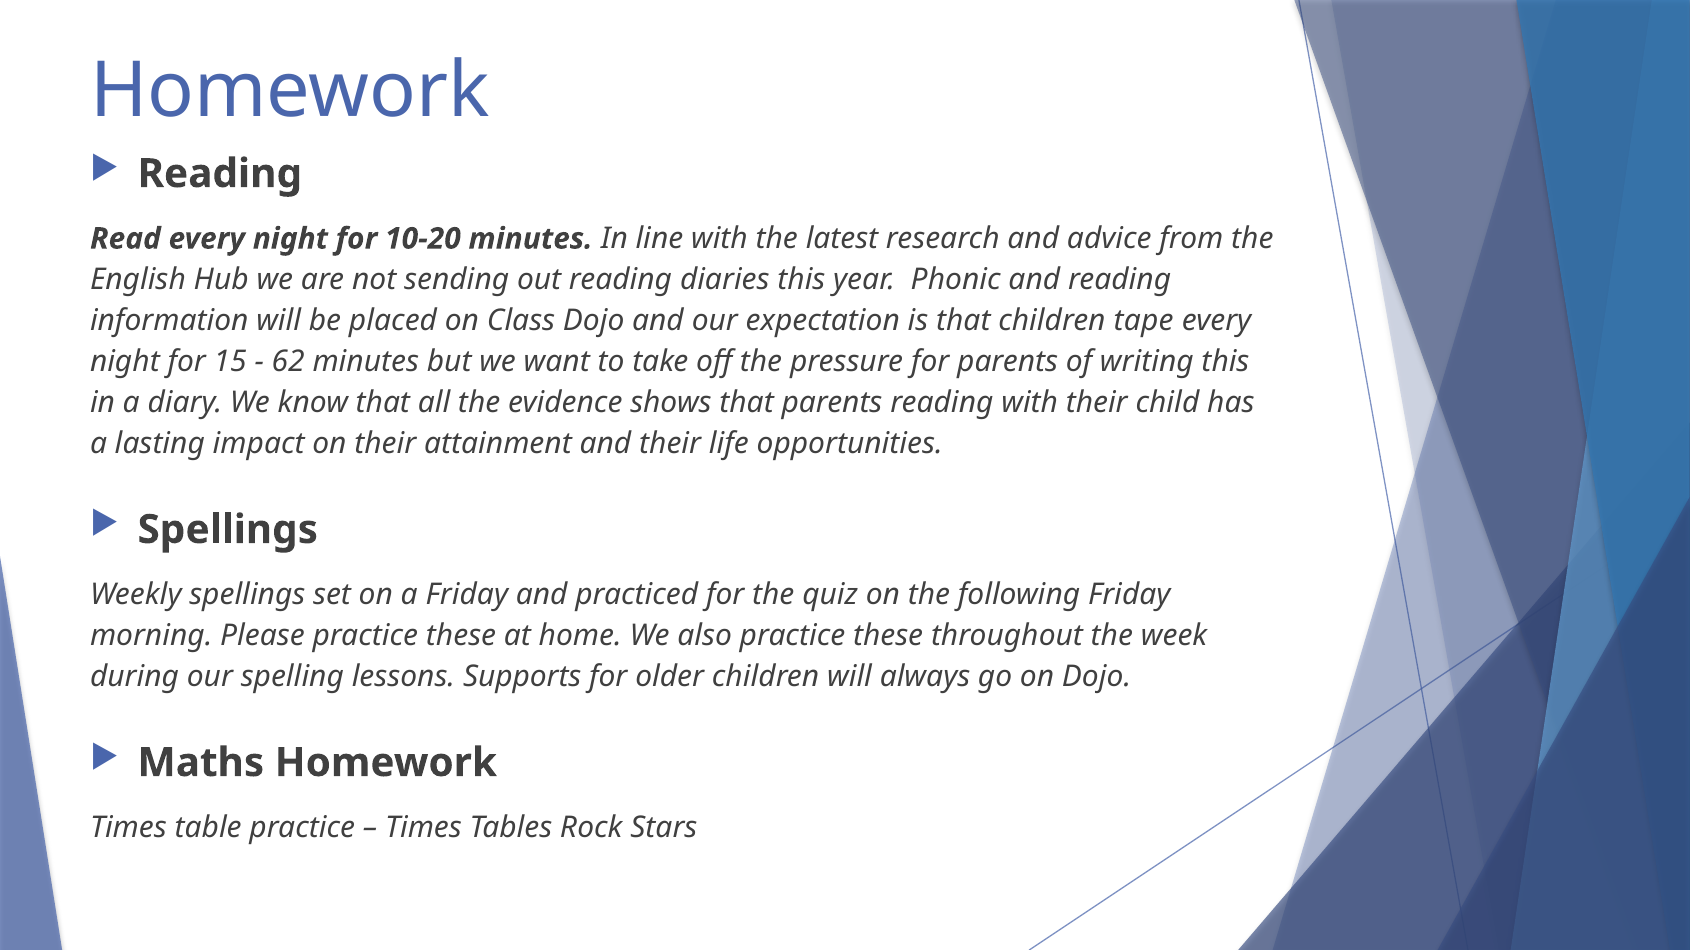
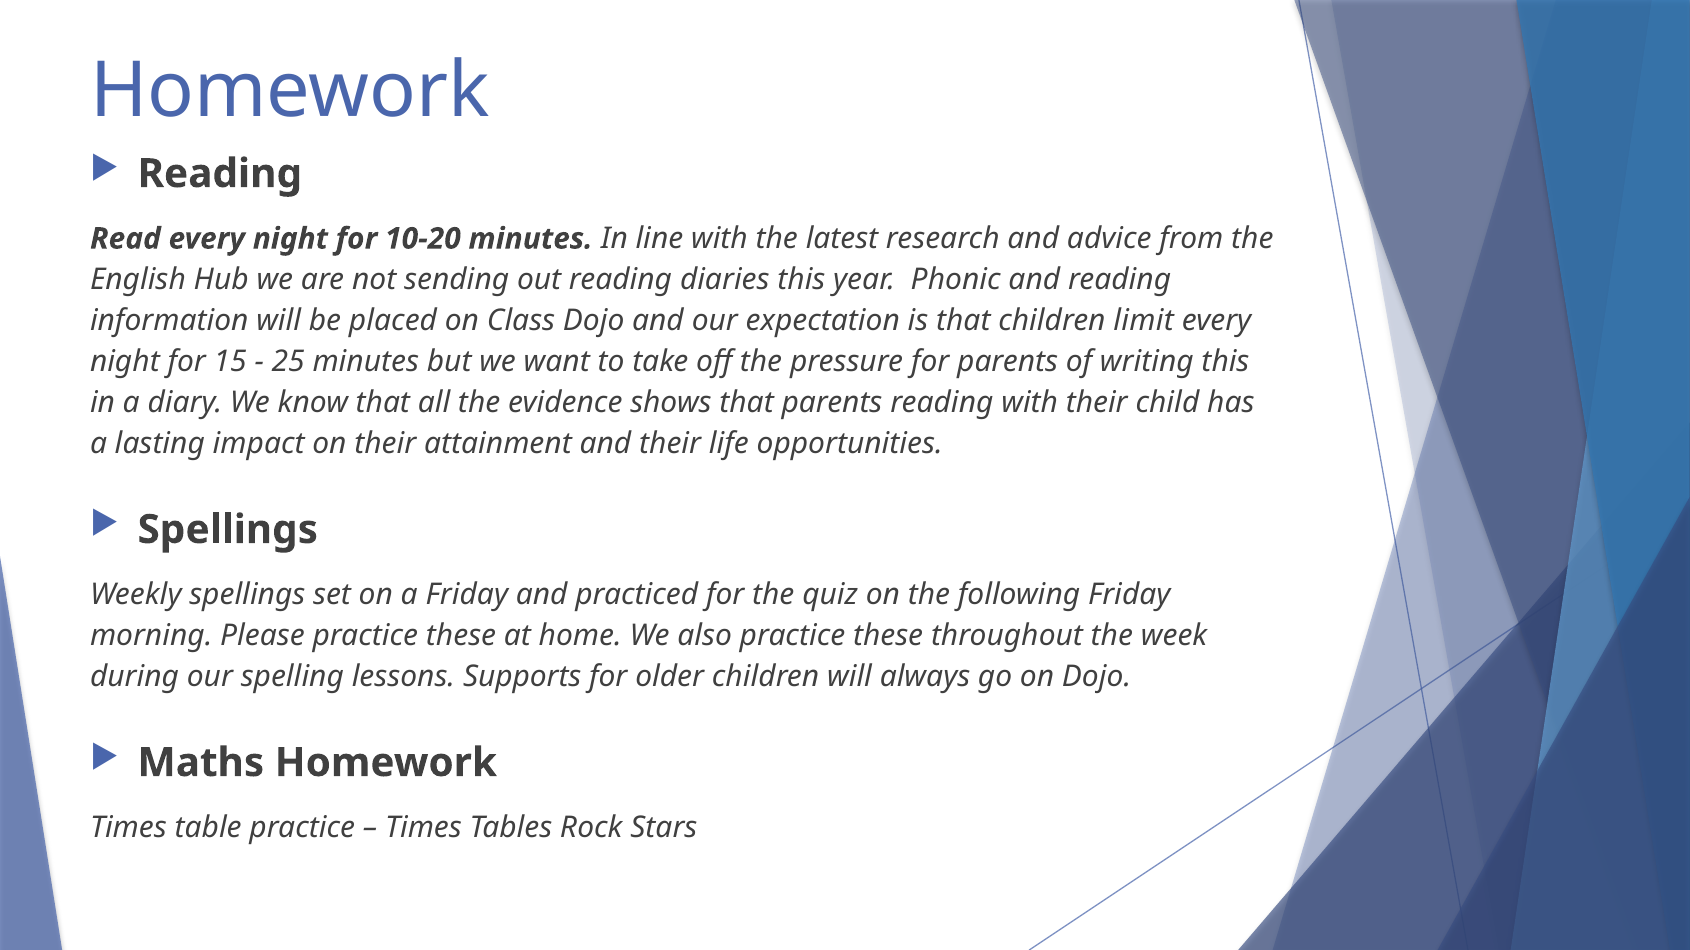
tape: tape -> limit
62: 62 -> 25
